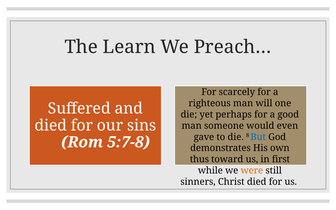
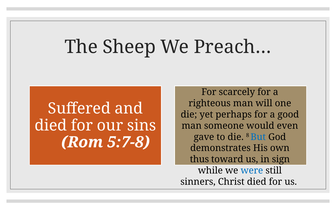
Learn: Learn -> Sheep
first: first -> sign
were colour: orange -> blue
